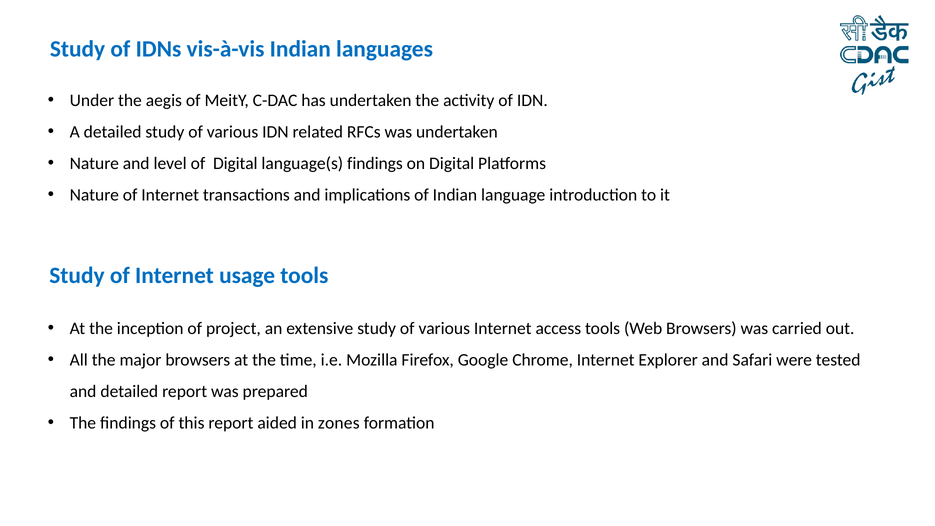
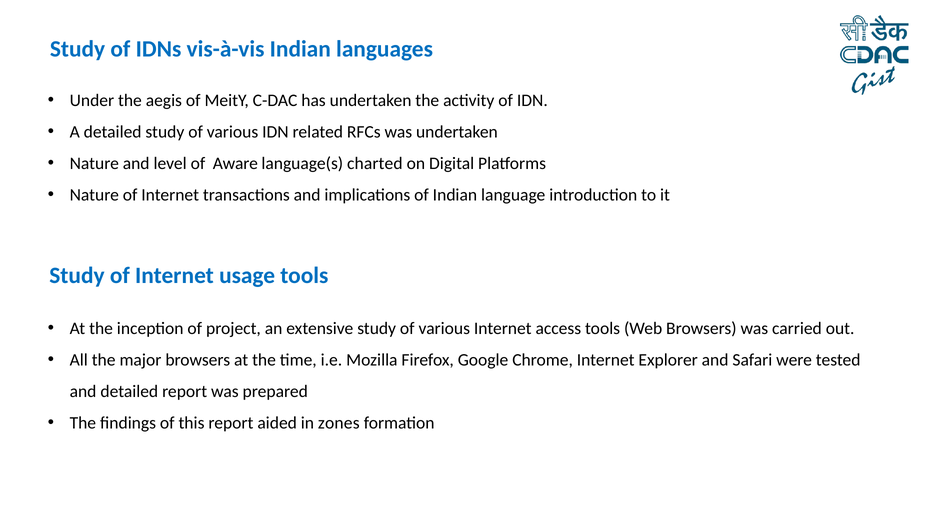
of Digital: Digital -> Aware
language(s findings: findings -> charted
